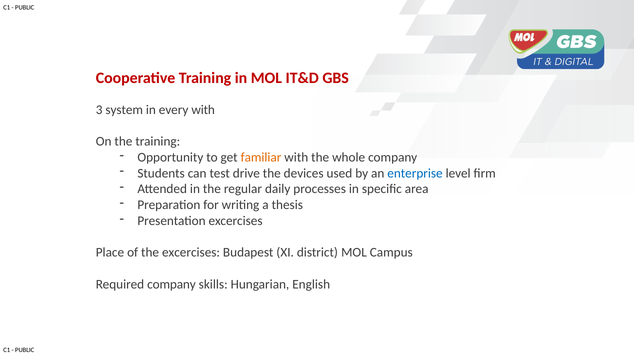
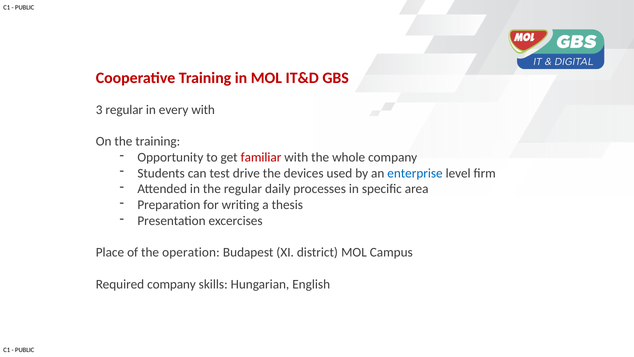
3 system: system -> regular
familiar colour: orange -> red
the excercises: excercises -> operation
